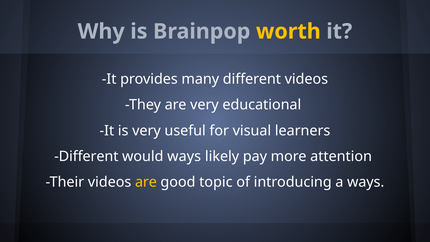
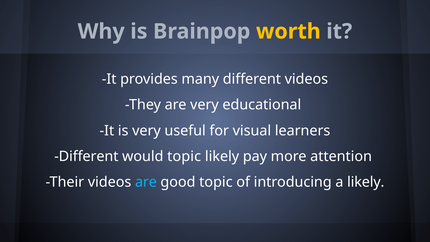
would ways: ways -> topic
are at (146, 182) colour: yellow -> light blue
a ways: ways -> likely
